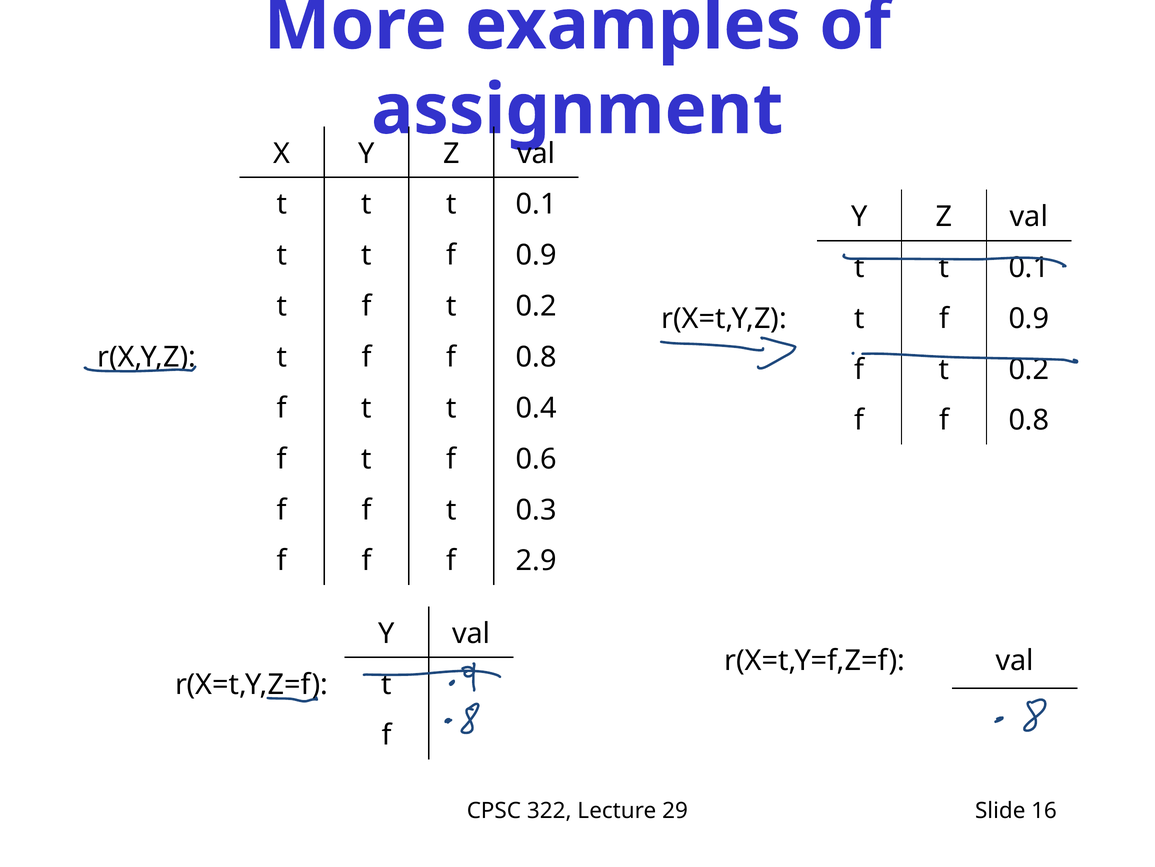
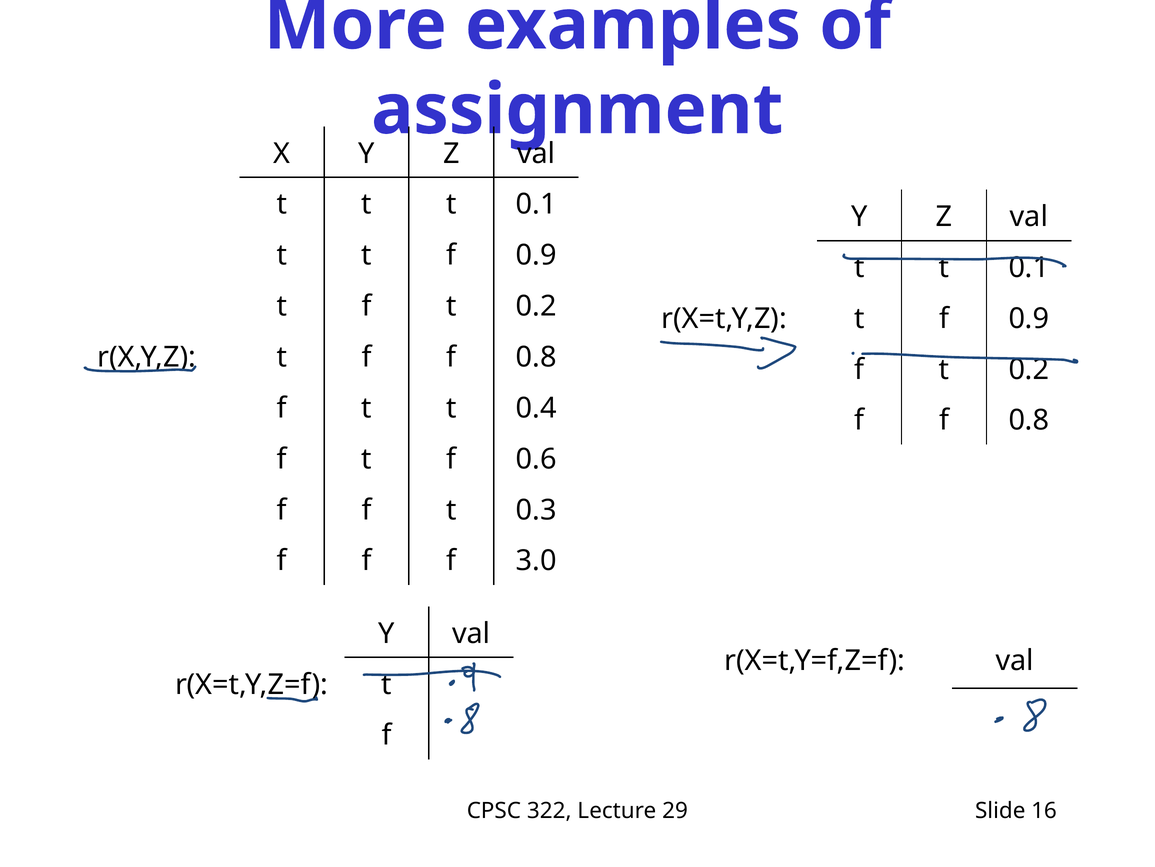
2.9: 2.9 -> 3.0
